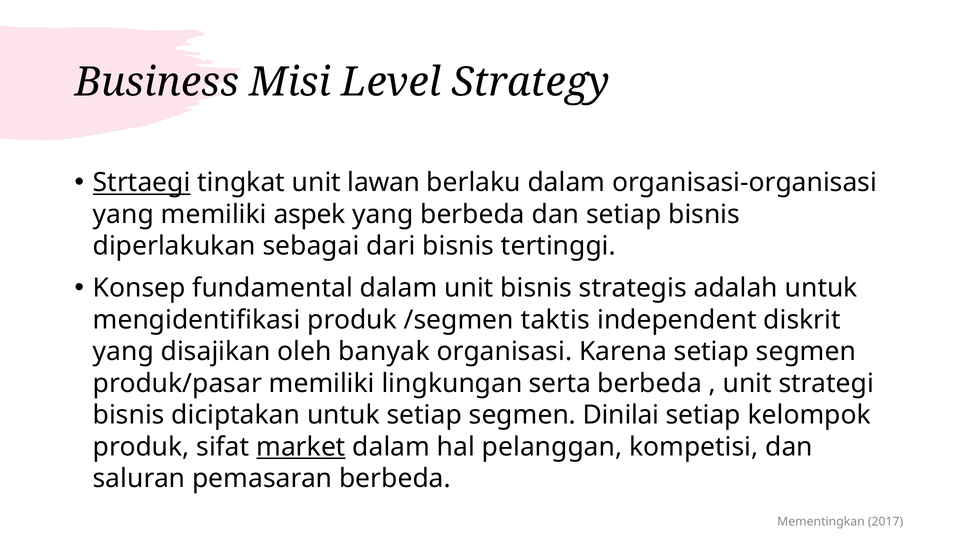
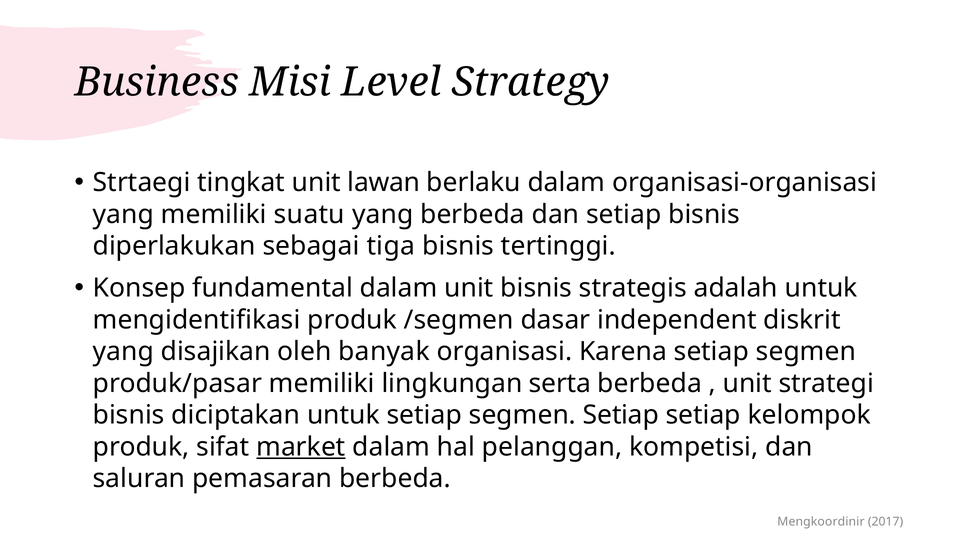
Strtaegi underline: present -> none
aspek: aspek -> suatu
dari: dari -> tiga
taktis: taktis -> dasar
segmen Dinilai: Dinilai -> Setiap
Mementingkan: Mementingkan -> Mengkoordinir
